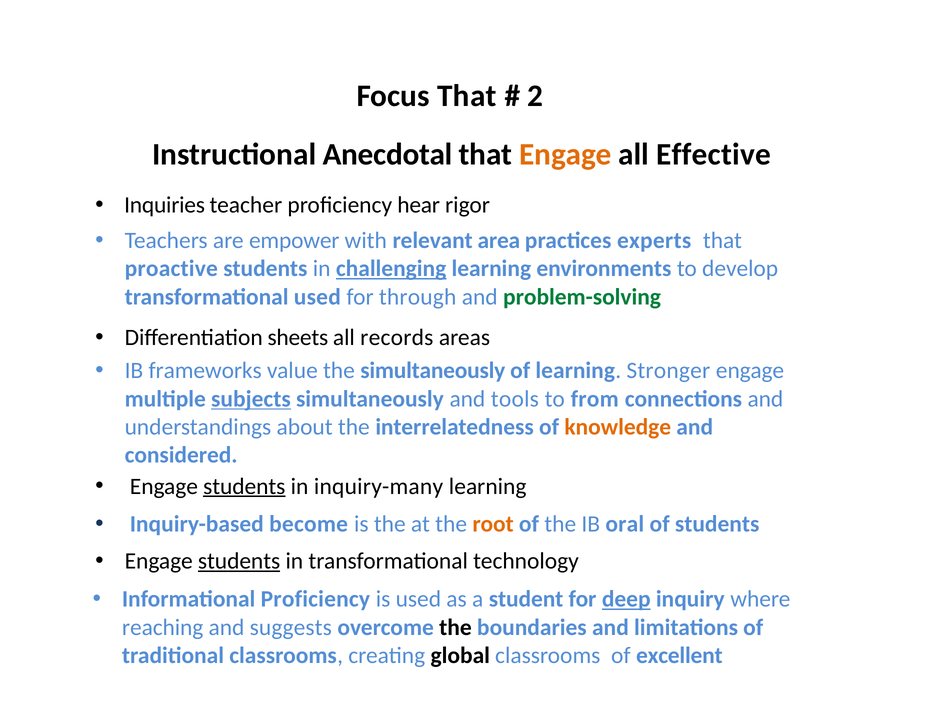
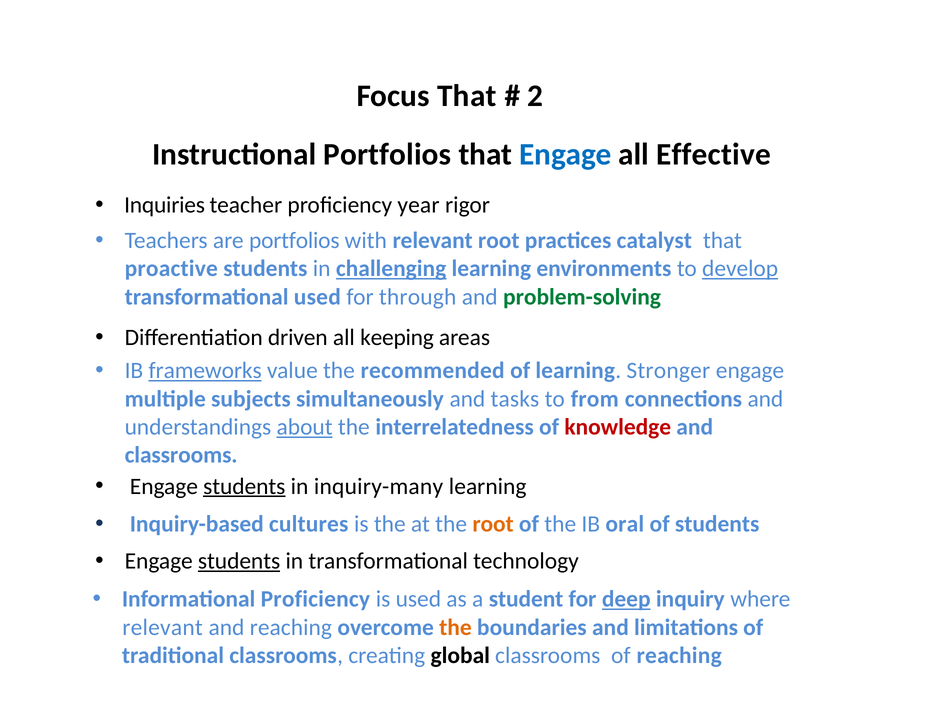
Instructional Anecdotal: Anecdotal -> Portfolios
Engage at (565, 155) colour: orange -> blue
hear: hear -> year
are empower: empower -> portfolios
relevant area: area -> root
experts: experts -> catalyst
develop underline: none -> present
sheets: sheets -> driven
records: records -> keeping
frameworks underline: none -> present
the simultaneously: simultaneously -> recommended
subjects underline: present -> none
tools: tools -> tasks
about underline: none -> present
knowledge colour: orange -> red
considered at (181, 455): considered -> classrooms
become: become -> cultures
reaching at (163, 628): reaching -> relevant
and suggests: suggests -> reaching
the at (455, 628) colour: black -> orange
of excellent: excellent -> reaching
